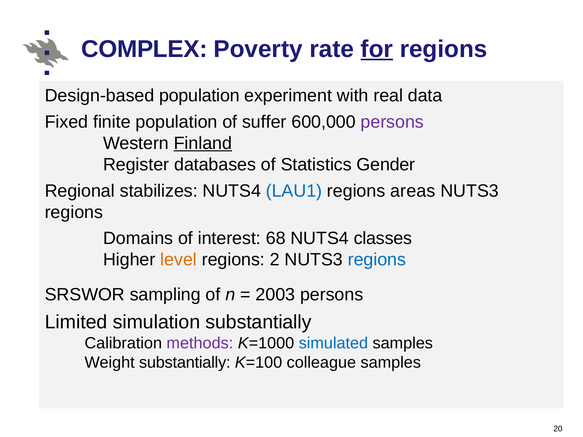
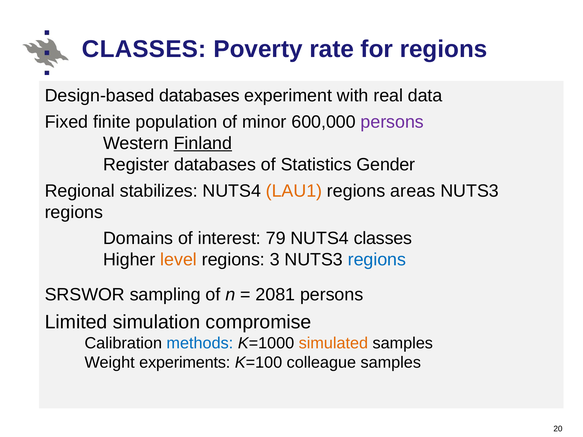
COMPLEX at (144, 49): COMPLEX -> CLASSES
for underline: present -> none
Design-based population: population -> databases
suffer: suffer -> minor
LAU1 colour: blue -> orange
68: 68 -> 79
2: 2 -> 3
2003: 2003 -> 2081
simulation substantially: substantially -> compromise
methods colour: purple -> blue
simulated colour: blue -> orange
Weight substantially: substantially -> experiments
